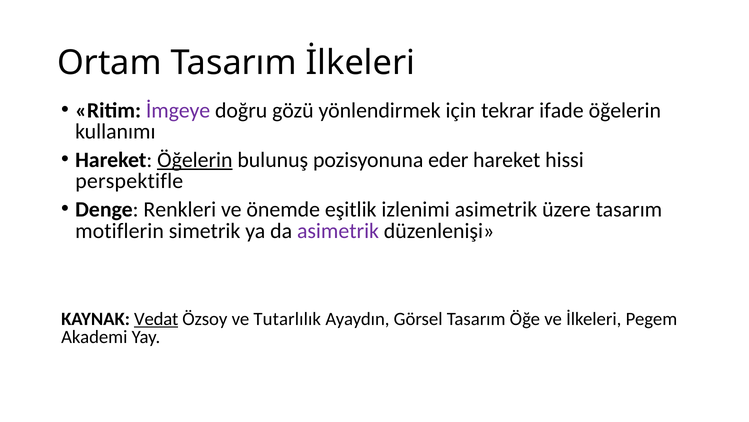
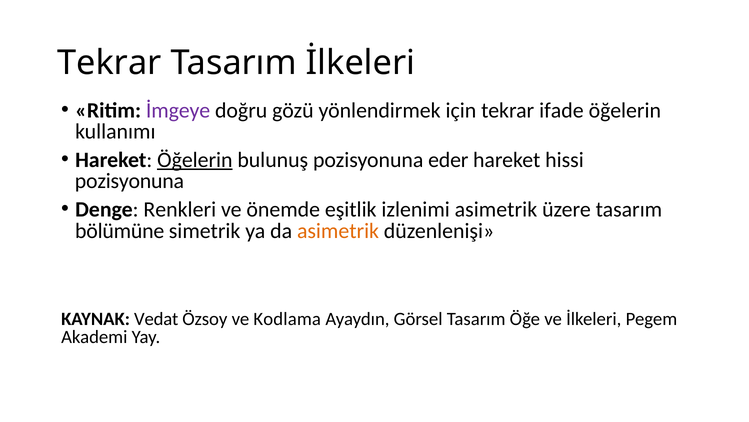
Ortam at (109, 63): Ortam -> Tekrar
perspektifle at (129, 181): perspektifle -> pozisyonuna
motiflerin: motiflerin -> bölümüne
asimetrik at (338, 230) colour: purple -> orange
Vedat underline: present -> none
Tutarlılık: Tutarlılık -> Kodlama
